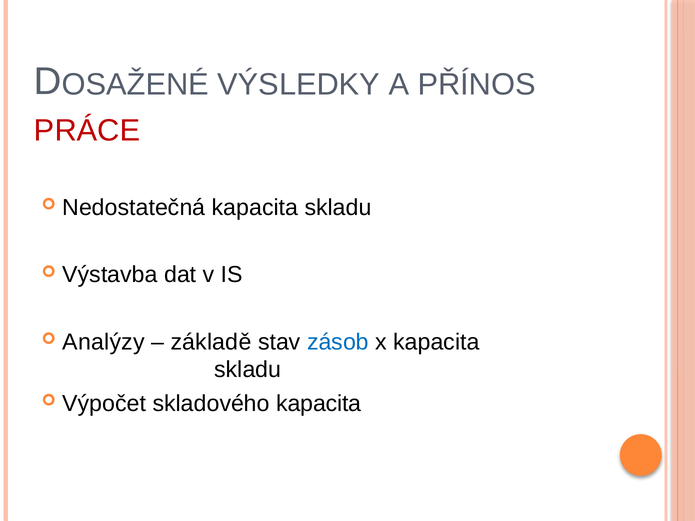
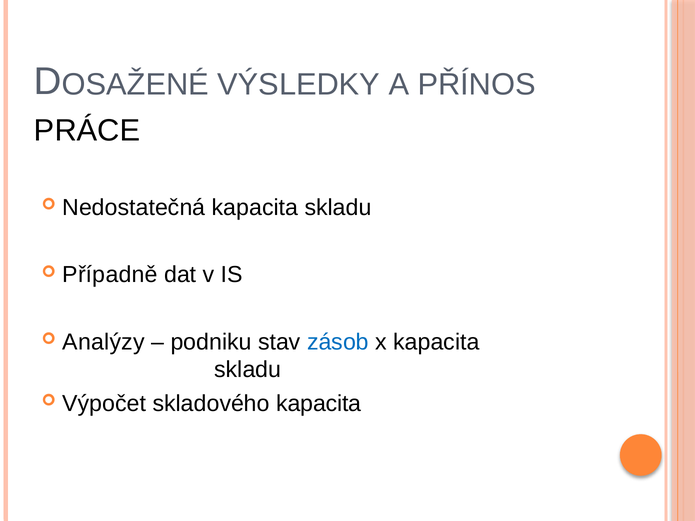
PRÁCE colour: red -> black
Výstavba: Výstavba -> Případně
základě: základě -> podniku
